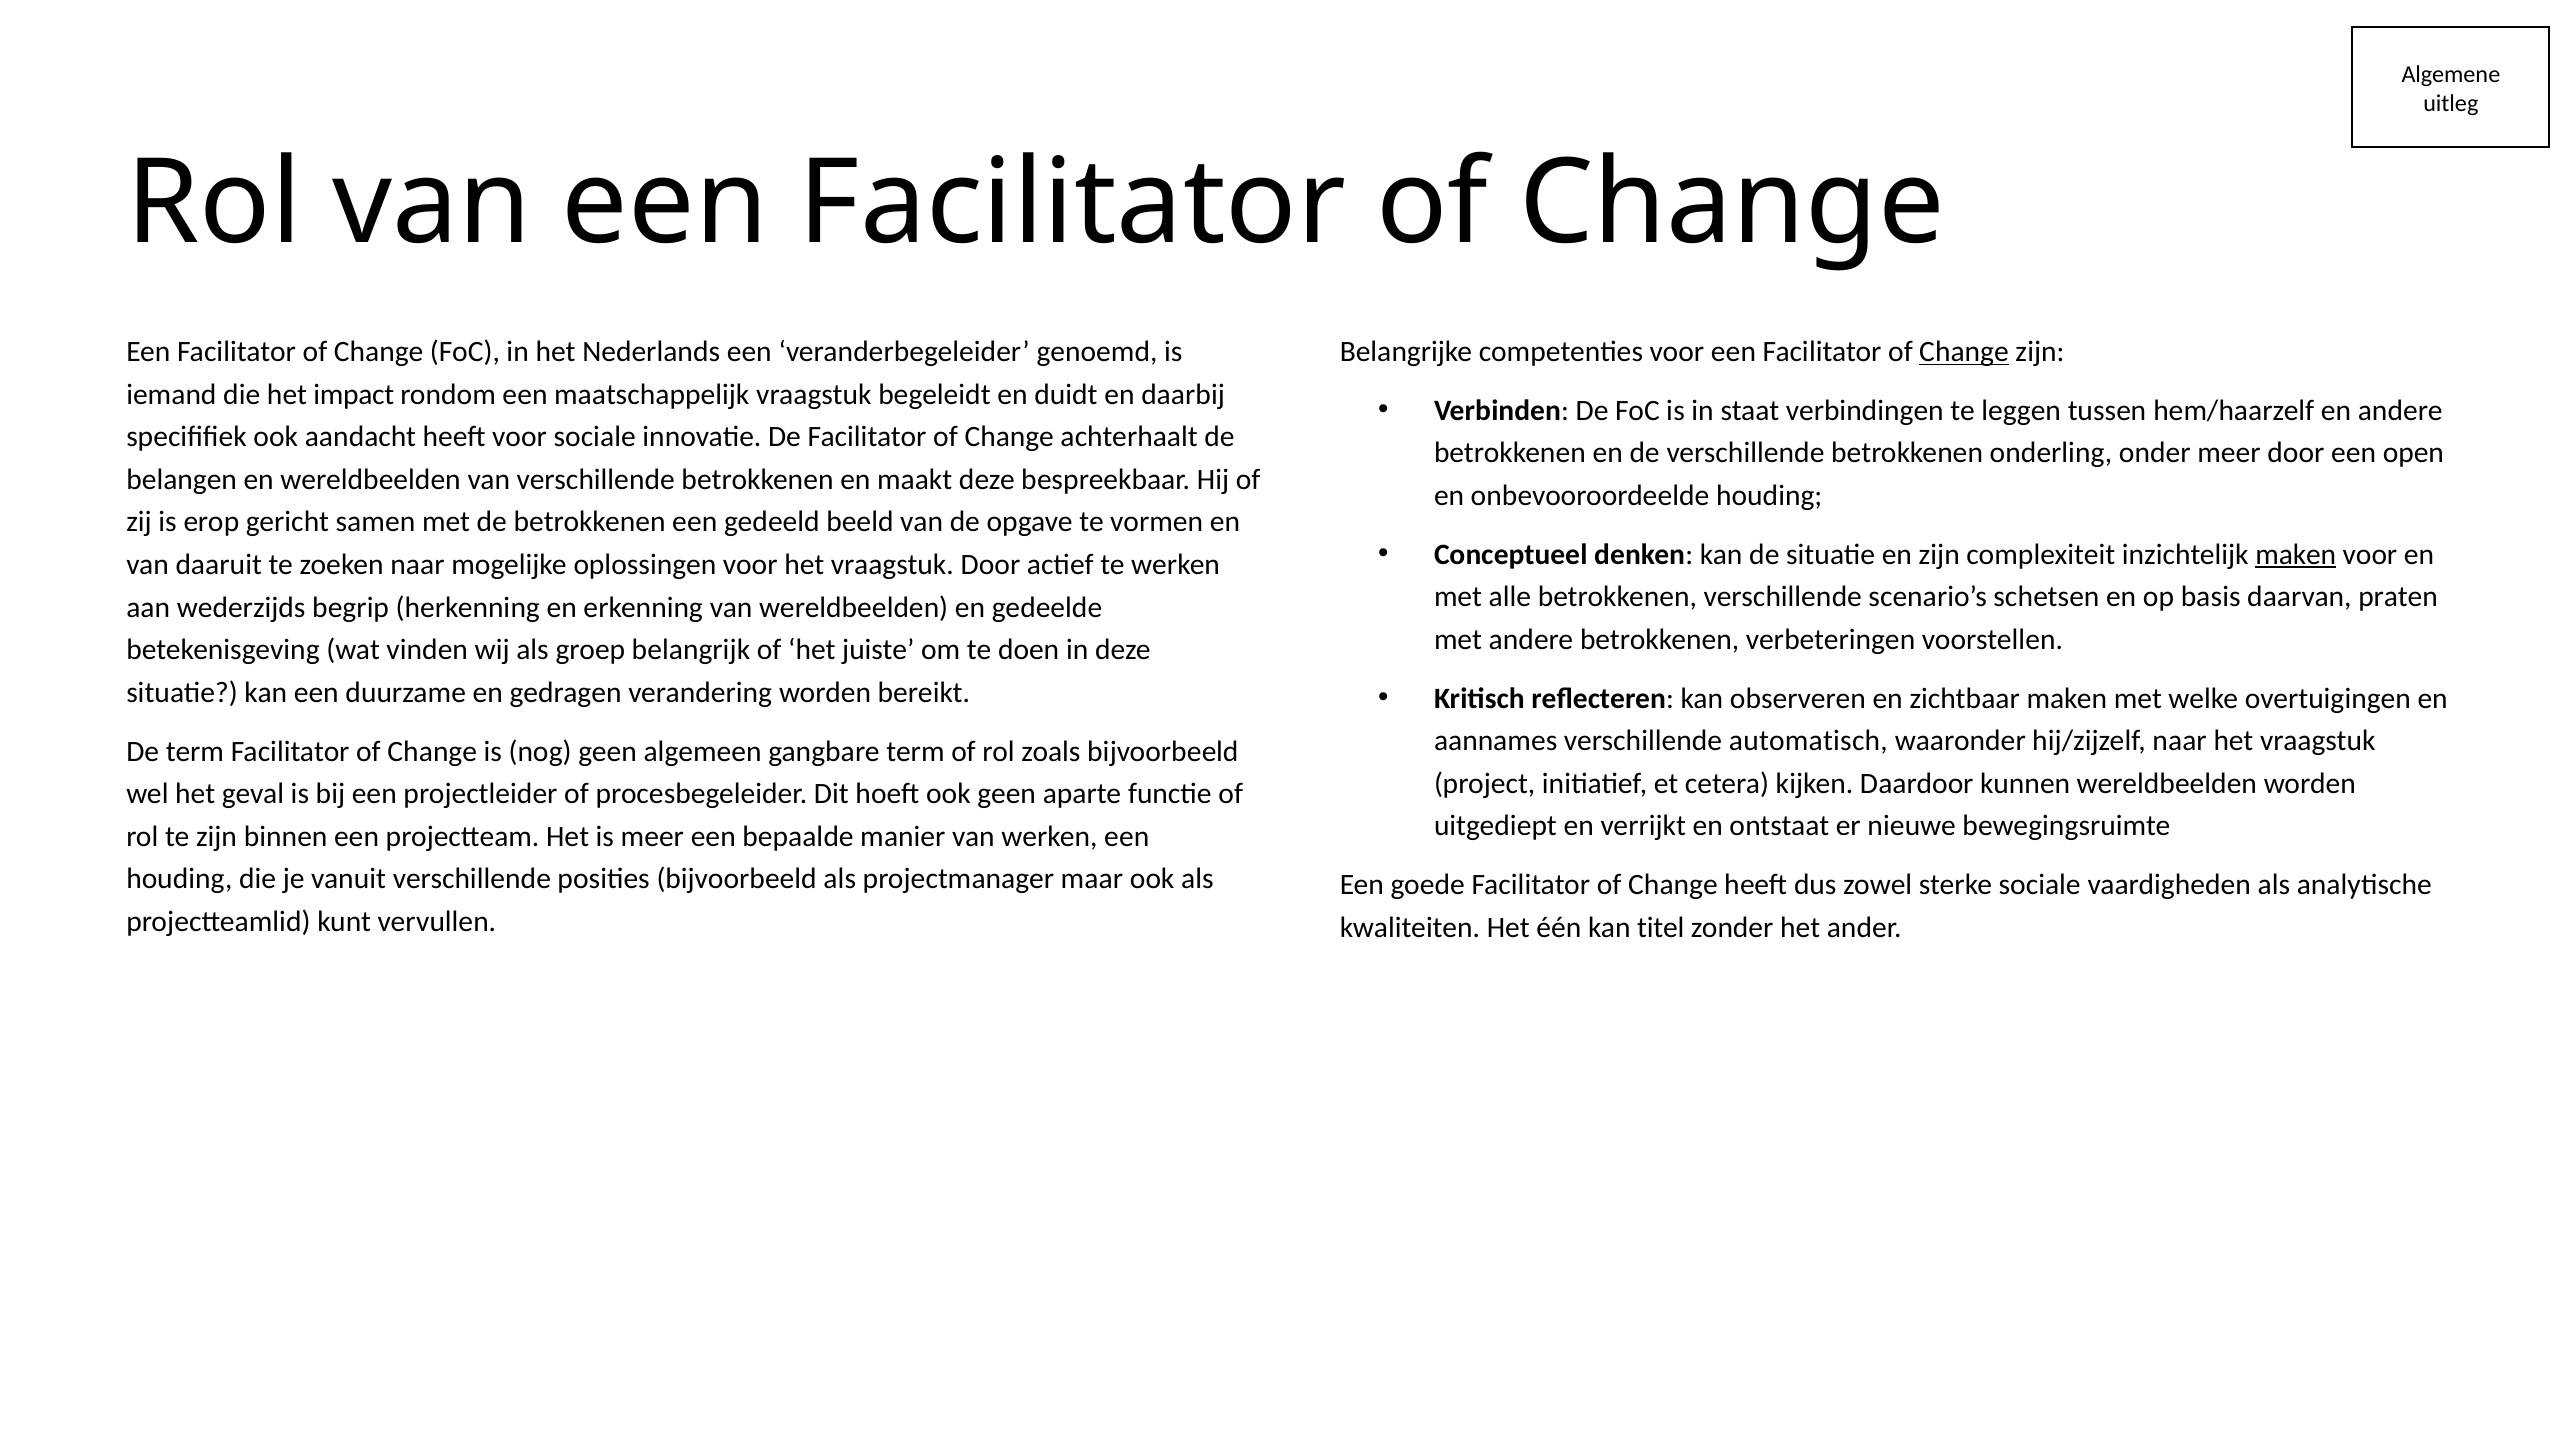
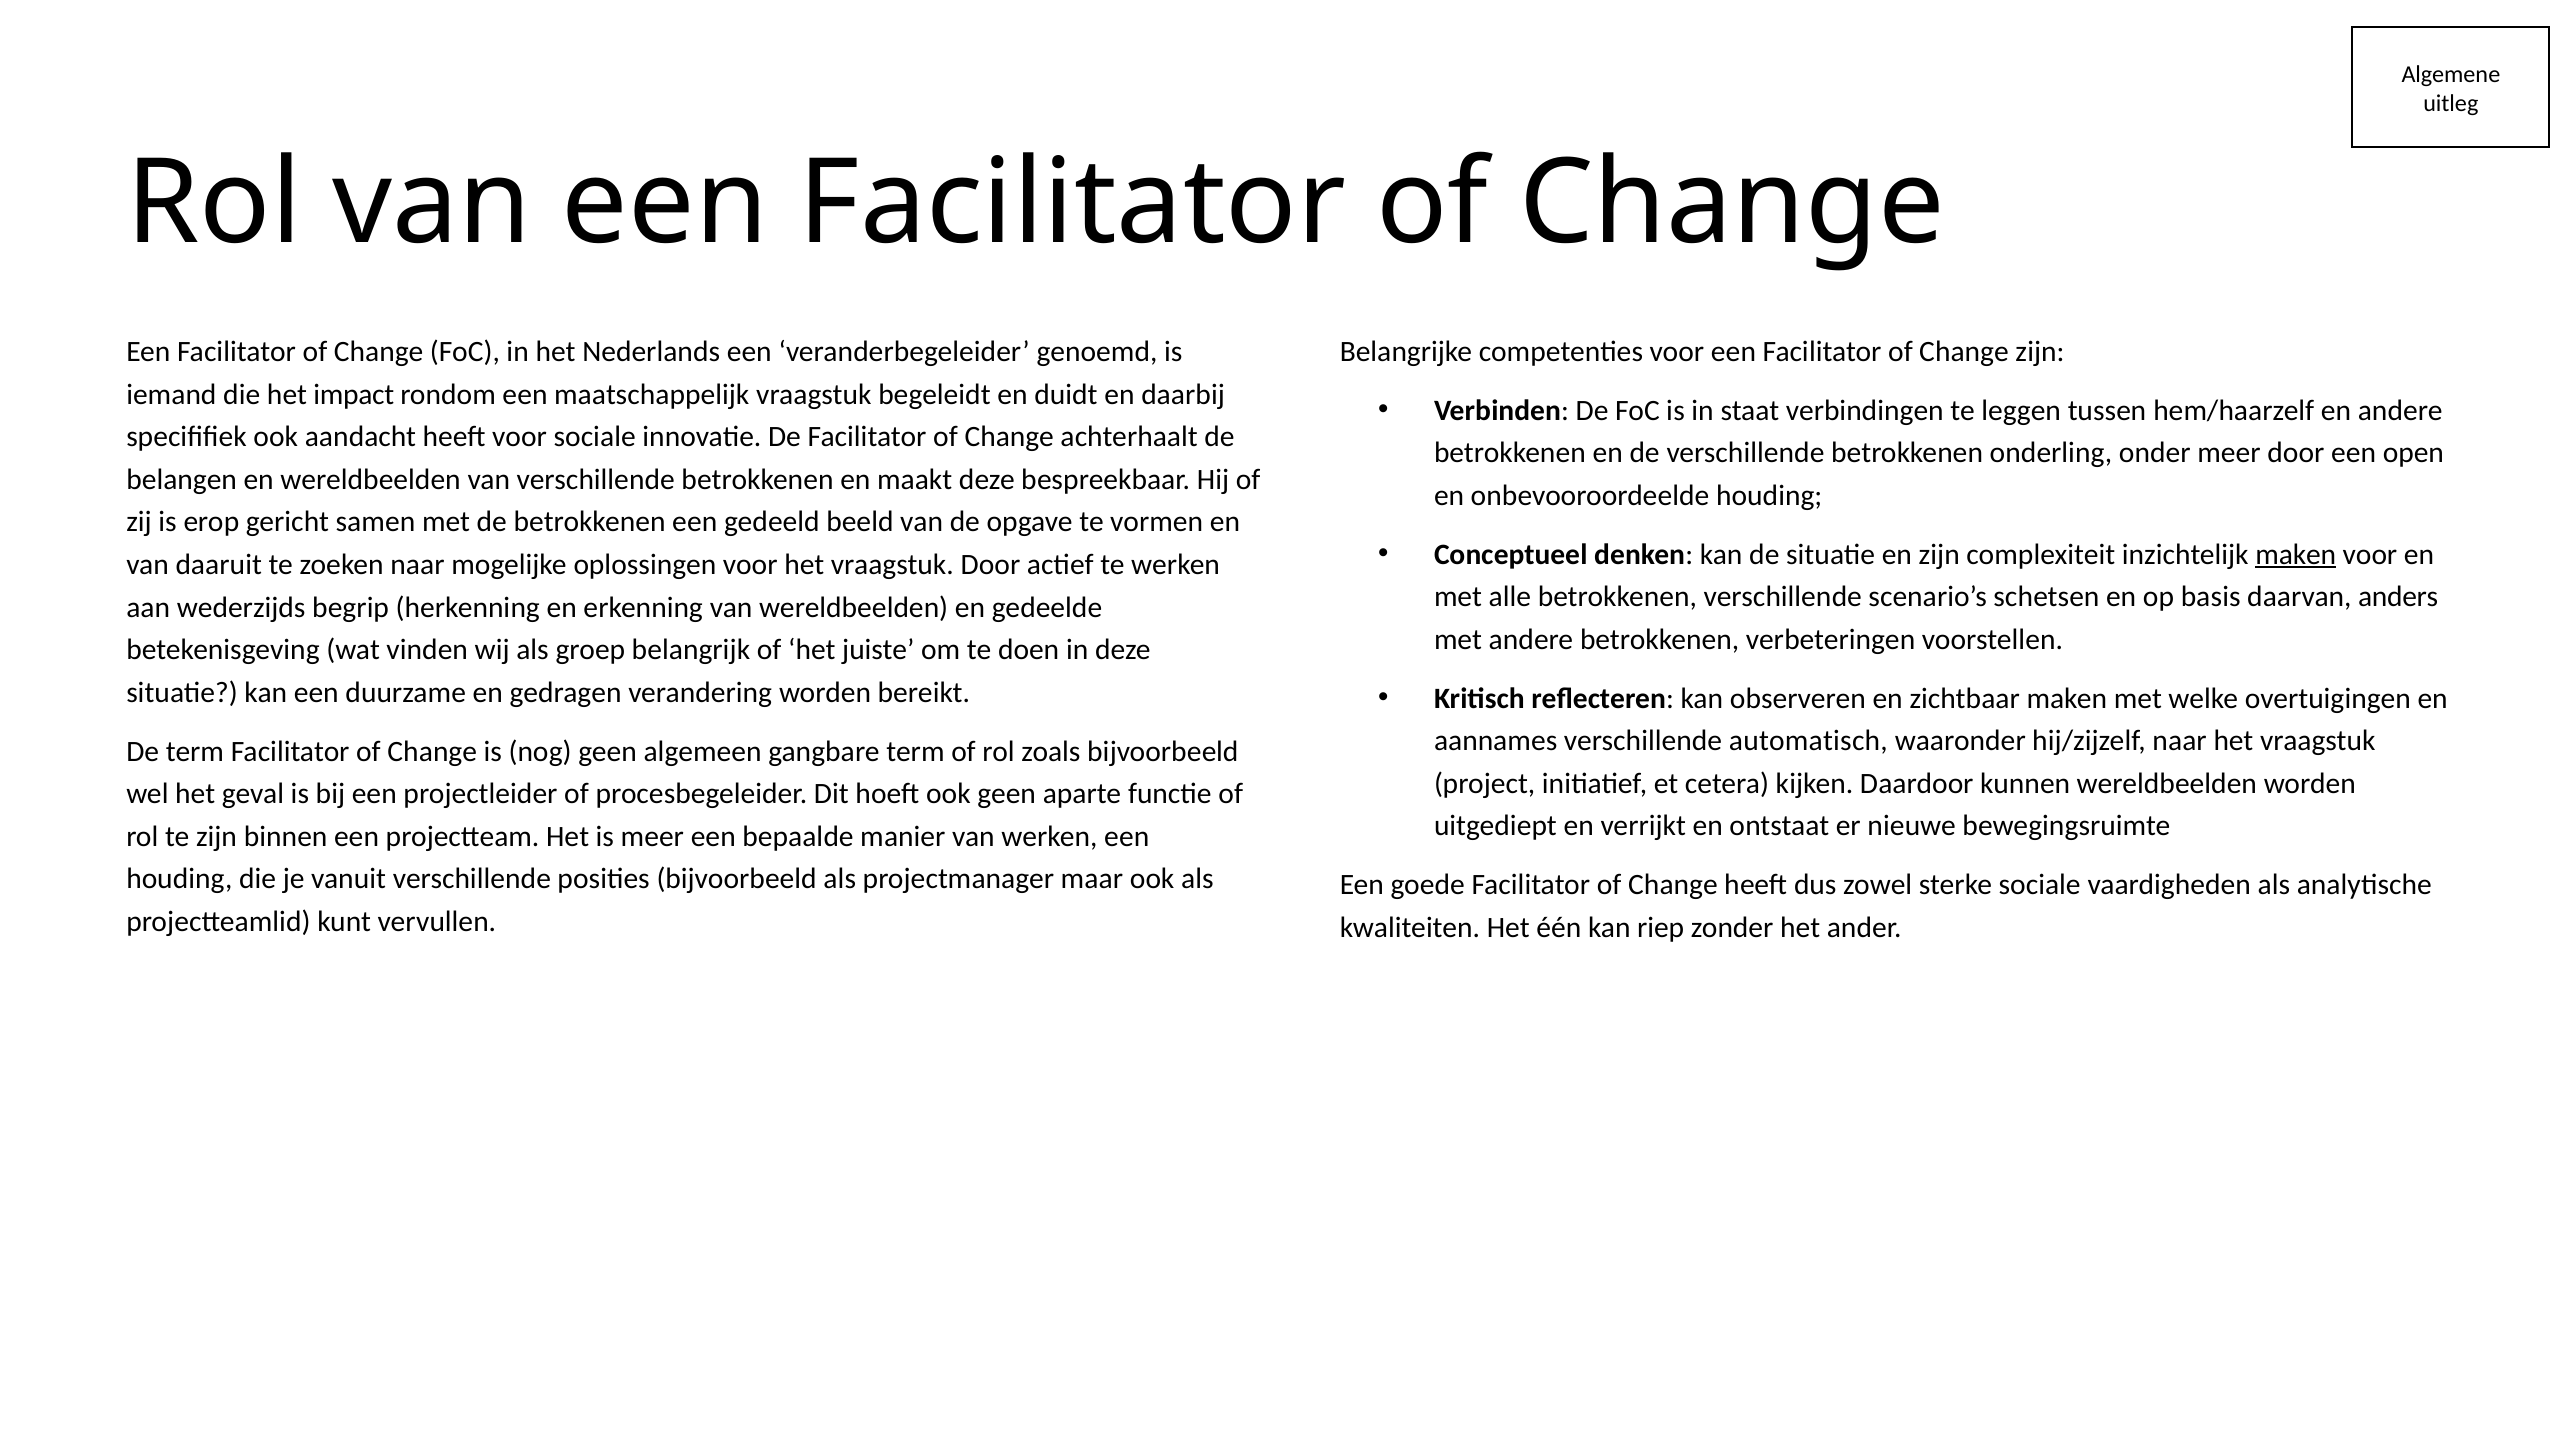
Change at (1964, 352) underline: present -> none
praten: praten -> anders
titel: titel -> riep
